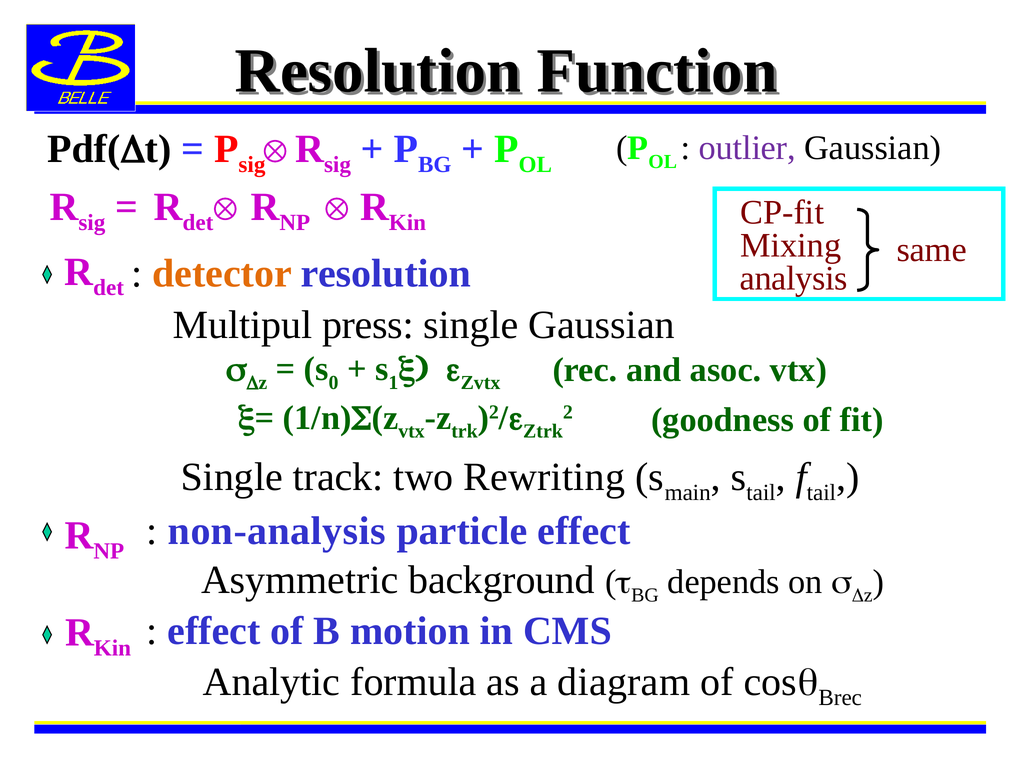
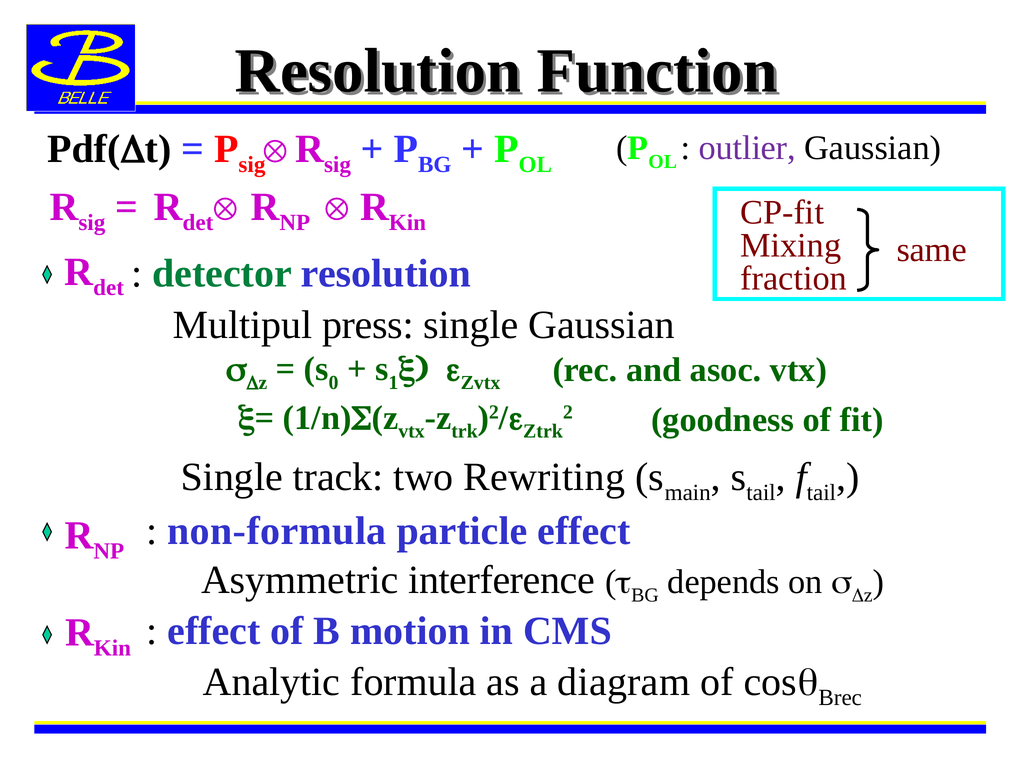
detector colour: orange -> green
analysis: analysis -> fraction
non-analysis: non-analysis -> non-formula
background: background -> interference
